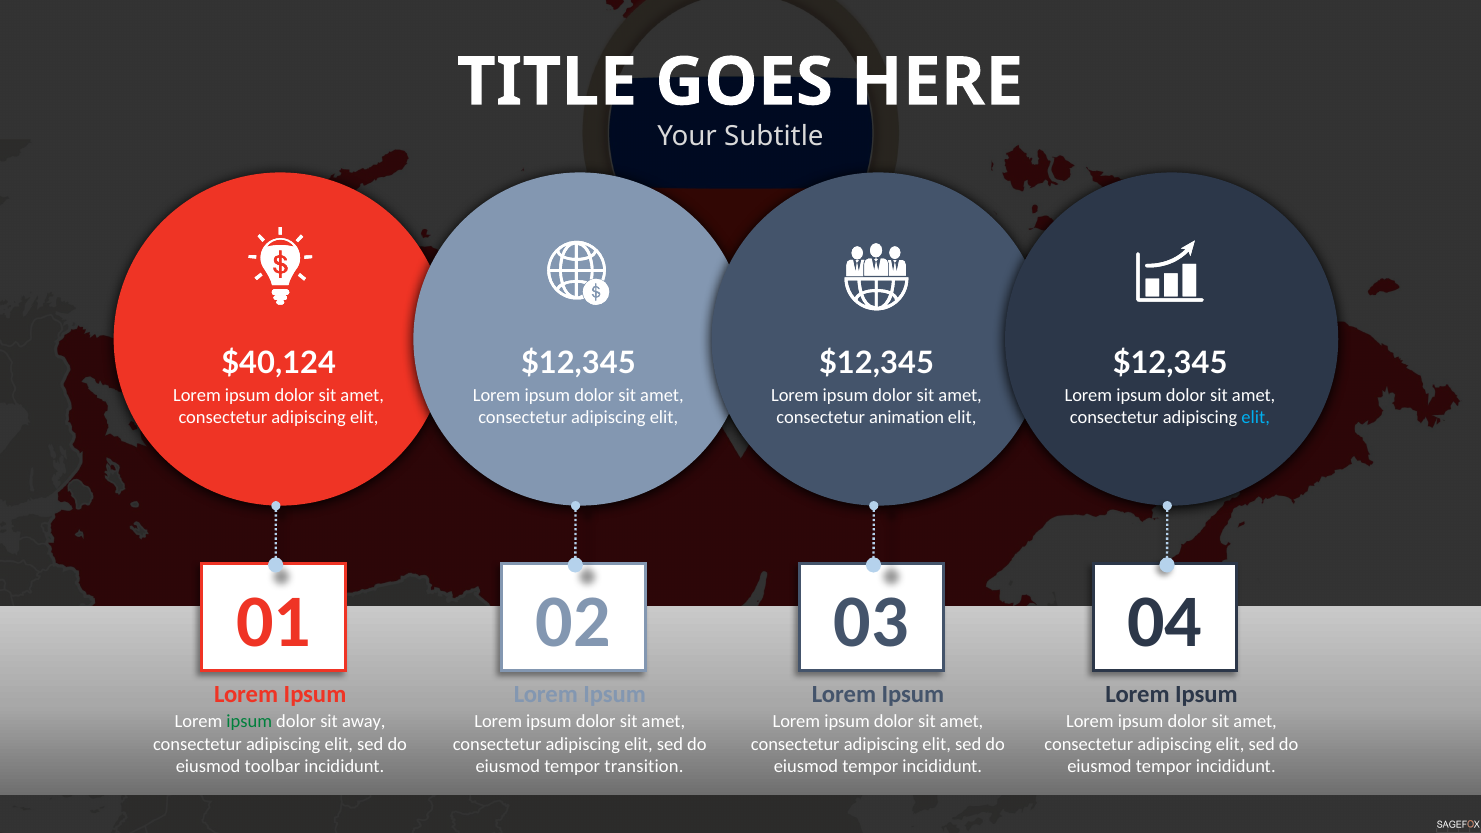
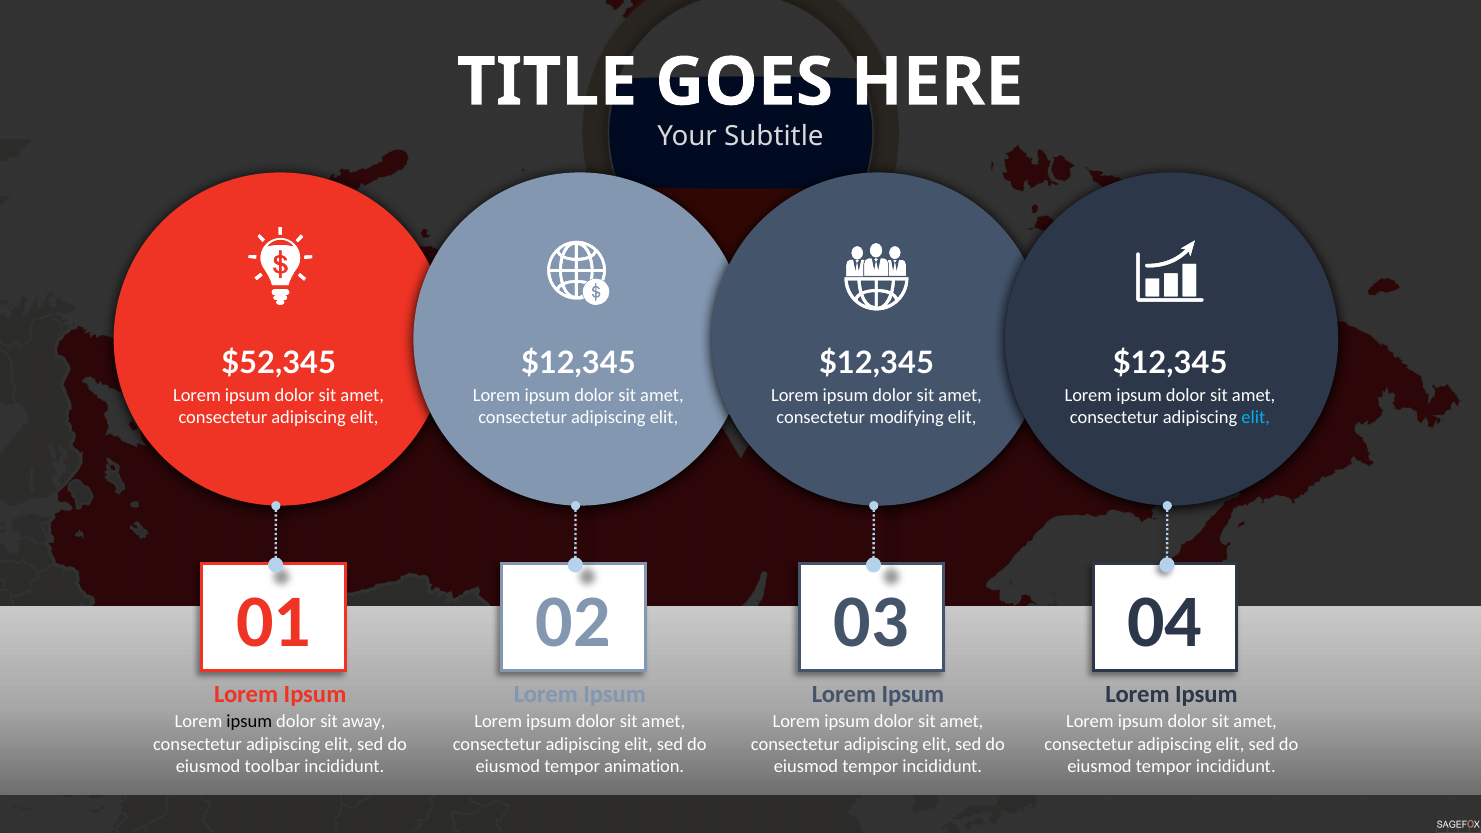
$40,124: $40,124 -> $52,345
animation: animation -> modifying
ipsum at (249, 722) colour: green -> black
transition: transition -> animation
